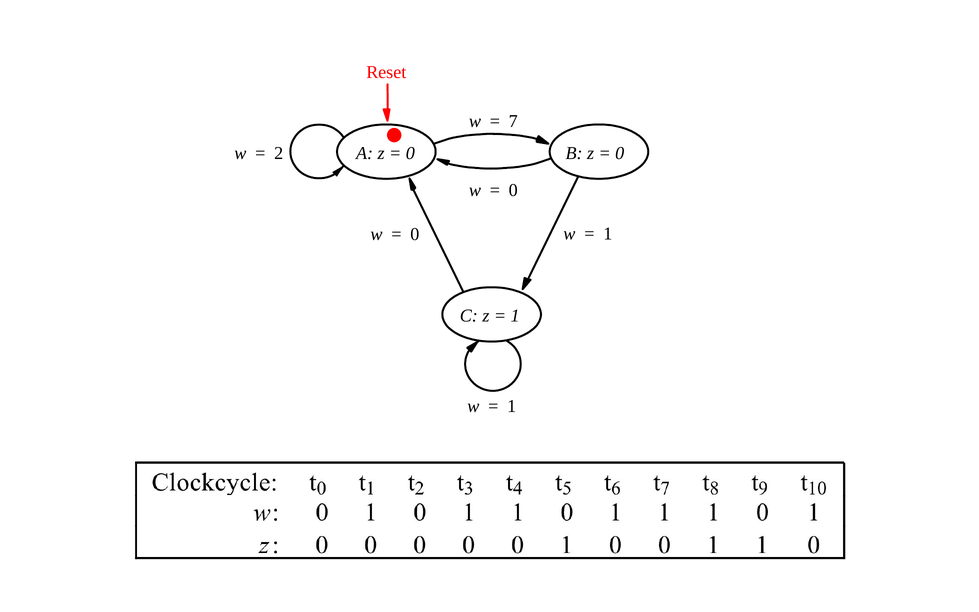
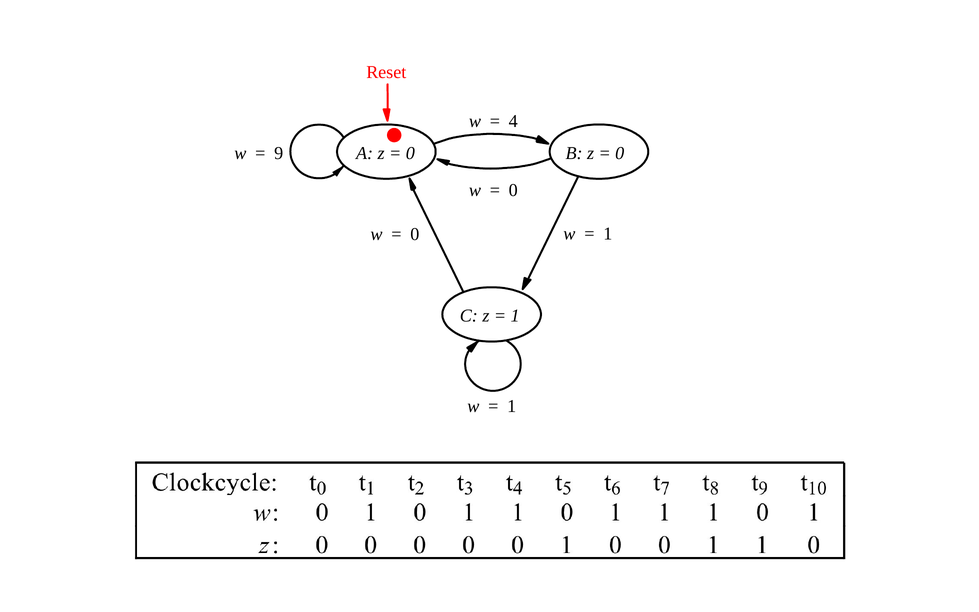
7: 7 -> 4
2: 2 -> 9
